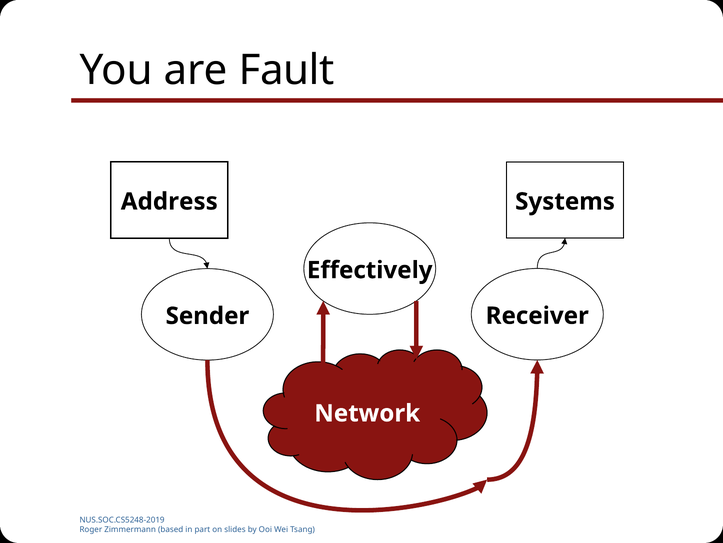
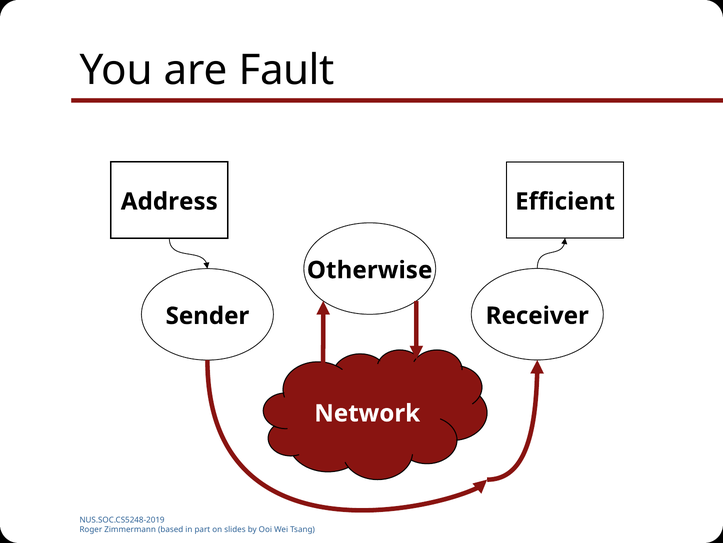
Systems: Systems -> Efficient
Effectively: Effectively -> Otherwise
